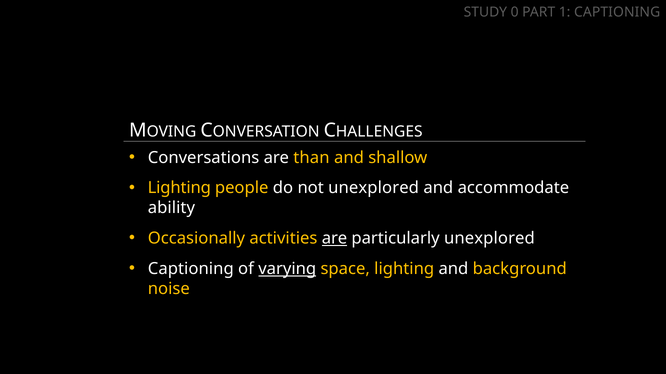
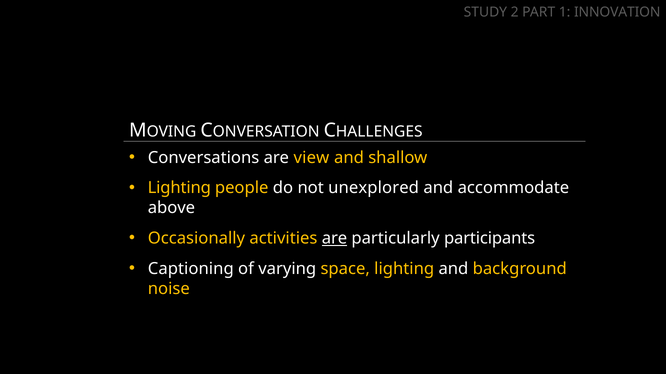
0: 0 -> 2
1 CAPTIONING: CAPTIONING -> INNOVATION
than: than -> view
ability: ability -> above
particularly unexplored: unexplored -> participants
varying underline: present -> none
